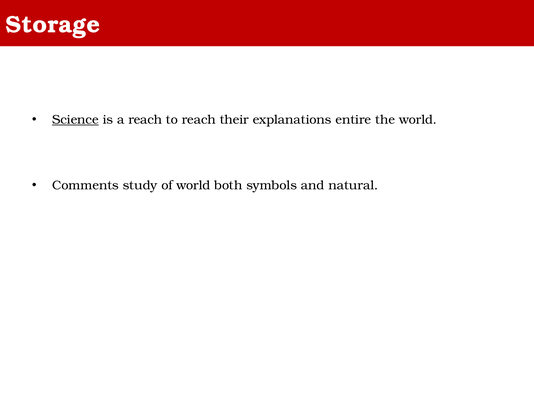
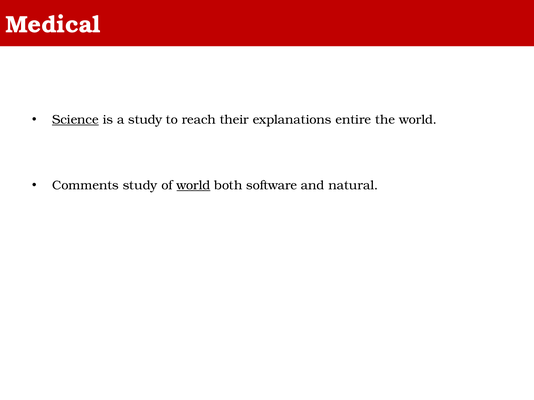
Storage: Storage -> Medical
a reach: reach -> study
world at (193, 186) underline: none -> present
symbols: symbols -> software
